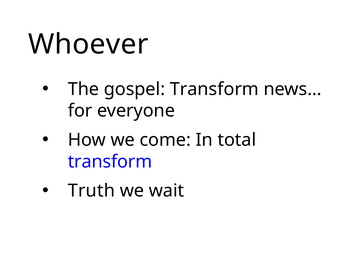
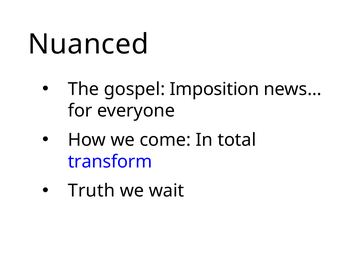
Whoever: Whoever -> Nuanced
gospel Transform: Transform -> Imposition
